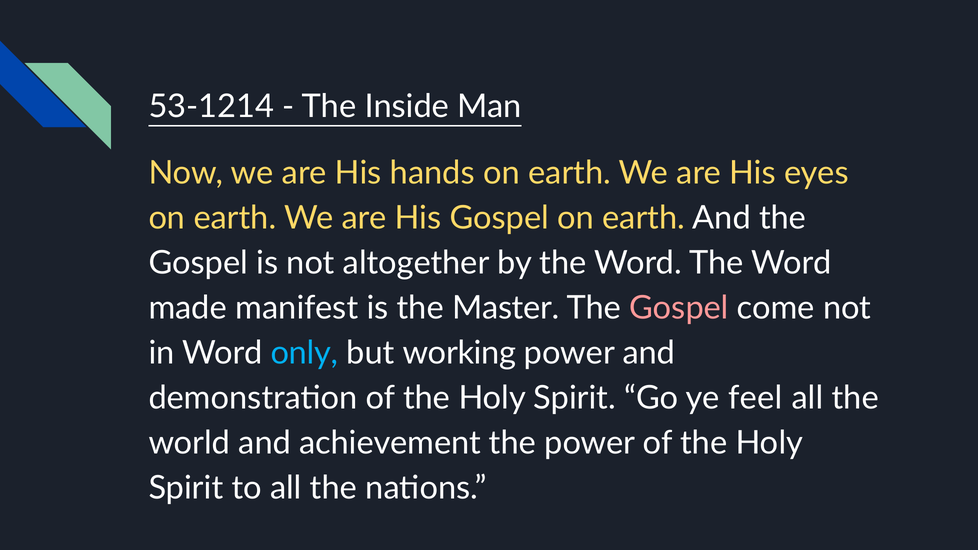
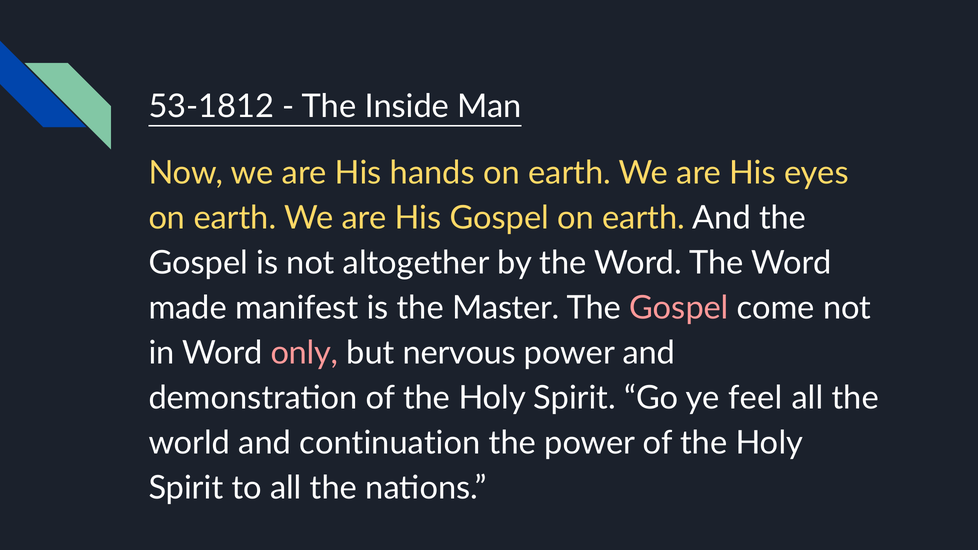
53-1214: 53-1214 -> 53-1812
only colour: light blue -> pink
working: working -> nervous
achievement: achievement -> continuation
